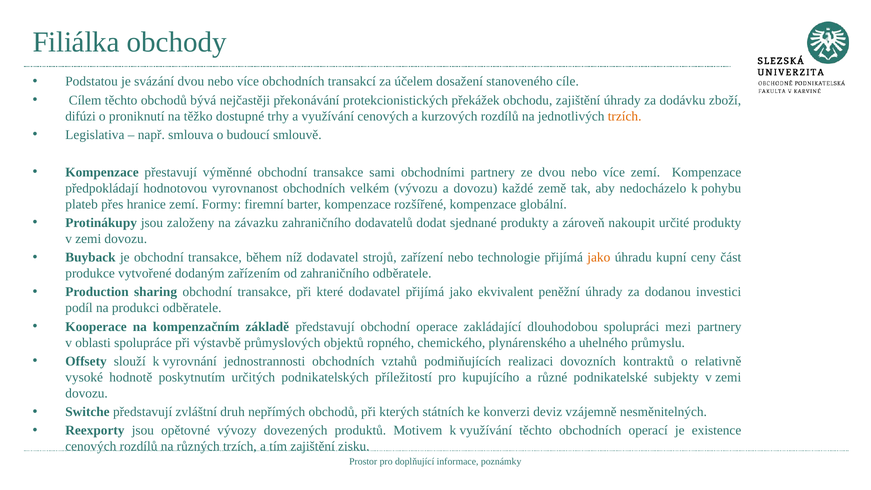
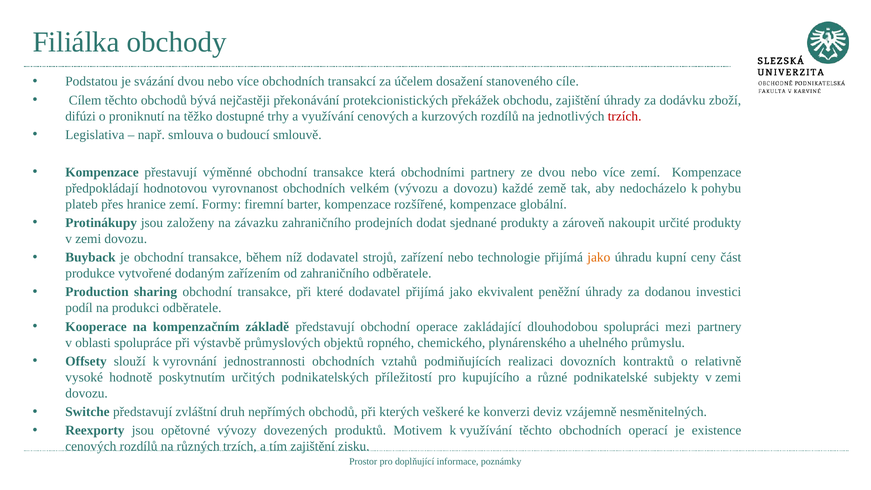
trzích at (625, 116) colour: orange -> red
sami: sami -> která
dodavatelů: dodavatelů -> prodejních
státních: státních -> veškeré
